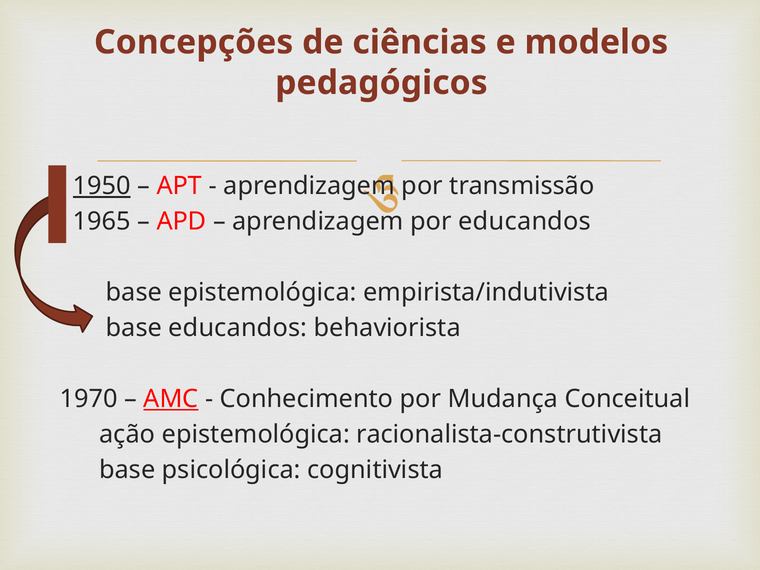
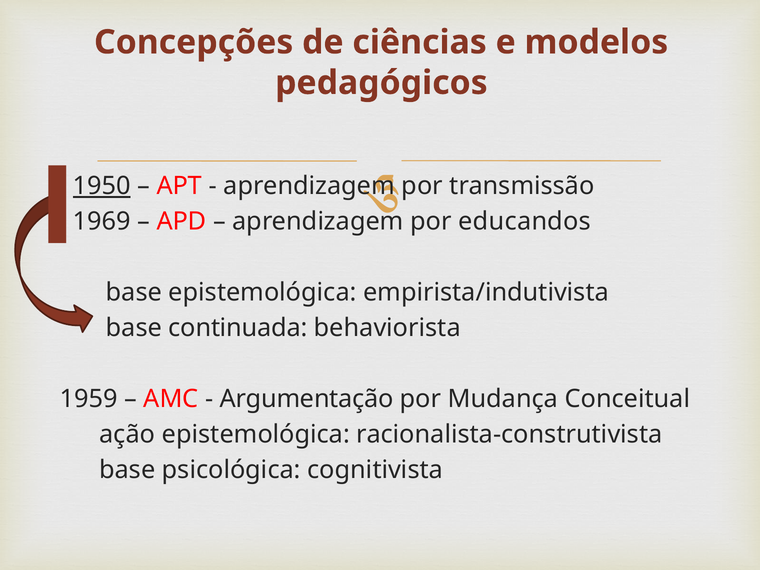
1965: 1965 -> 1969
base educandos: educandos -> continuada
1970: 1970 -> 1959
AMC underline: present -> none
Conhecimento: Conhecimento -> Argumentação
